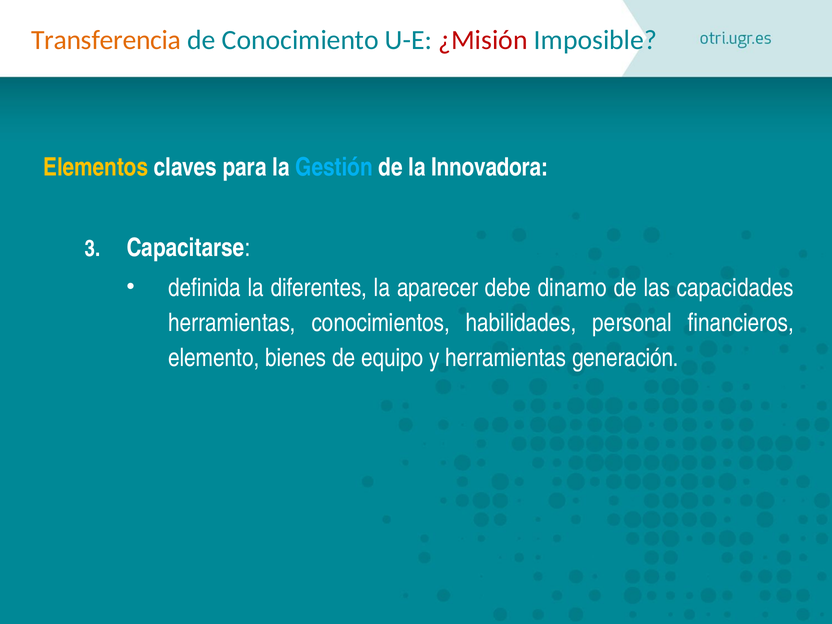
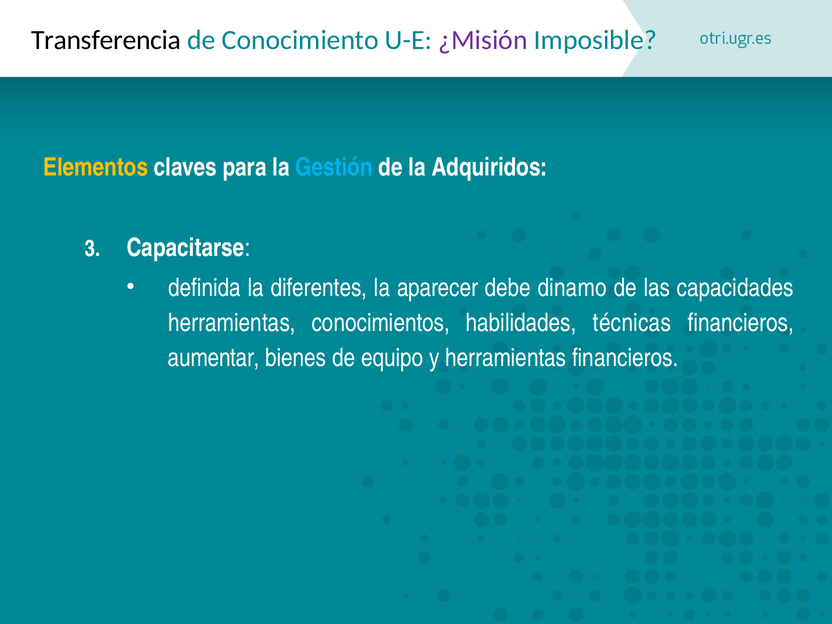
Transferencia colour: orange -> black
¿Misión colour: red -> purple
Innovadora: Innovadora -> Adquiridos
personal: personal -> técnicas
elemento: elemento -> aumentar
herramientas generación: generación -> financieros
